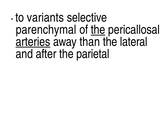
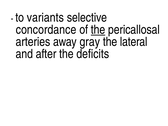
parenchymal: parenchymal -> concordance
arteries underline: present -> none
than: than -> gray
parietal: parietal -> deficits
